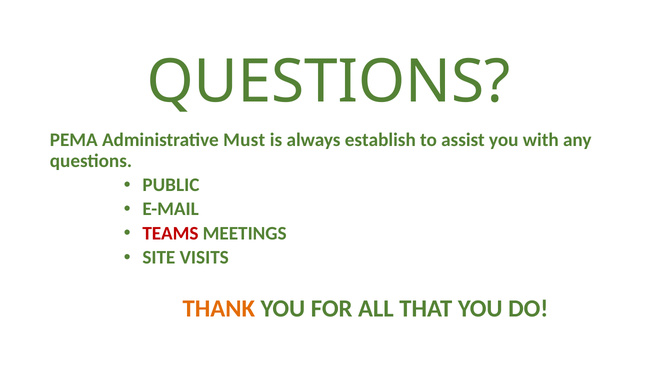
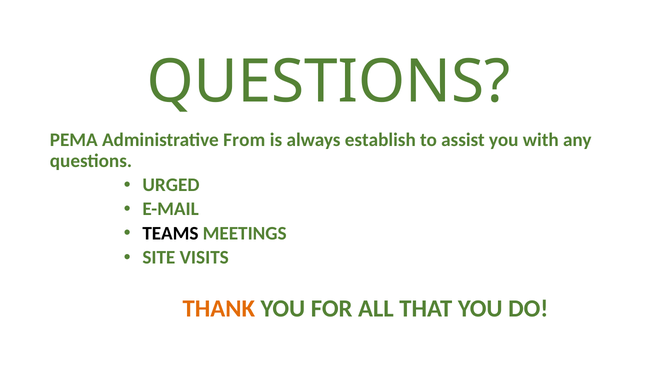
Must: Must -> From
PUBLIC: PUBLIC -> URGED
TEAMS colour: red -> black
